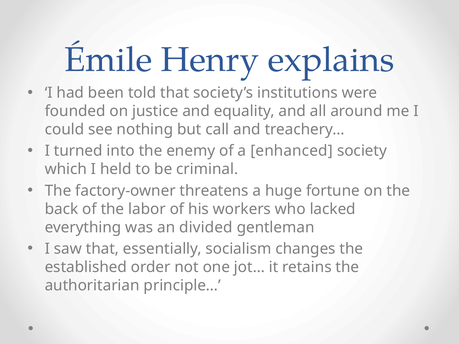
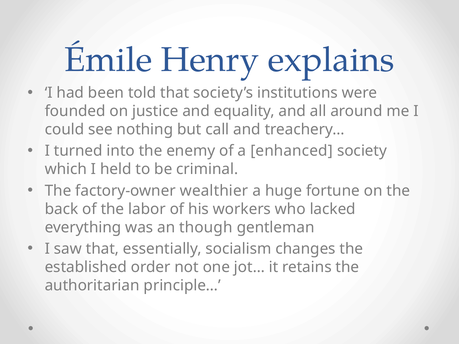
threatens: threatens -> wealthier
divided: divided -> though
